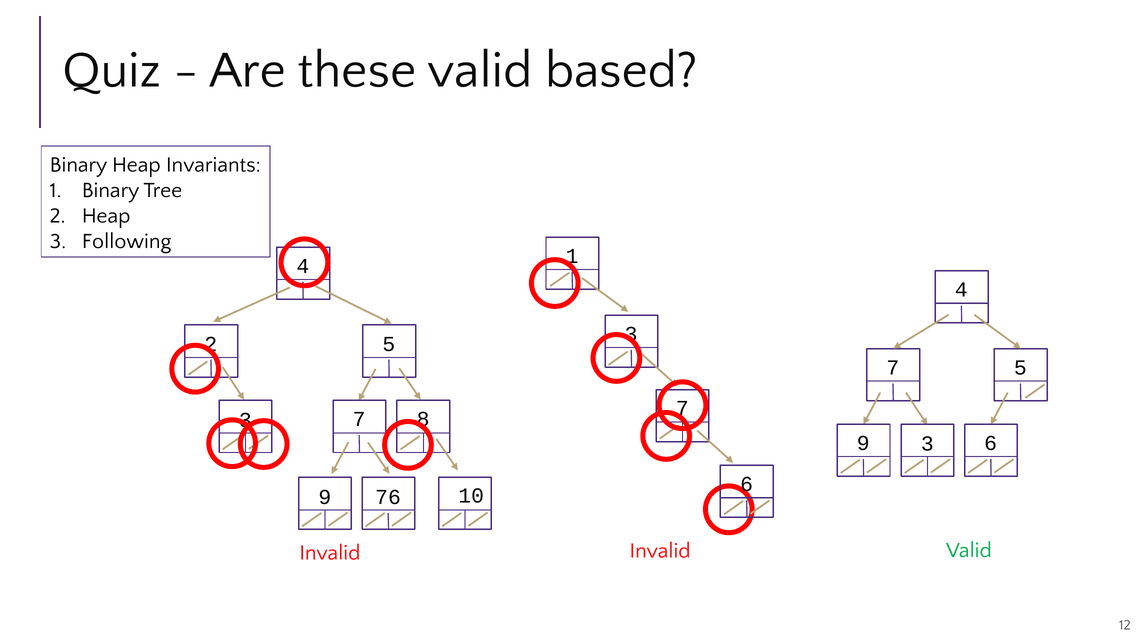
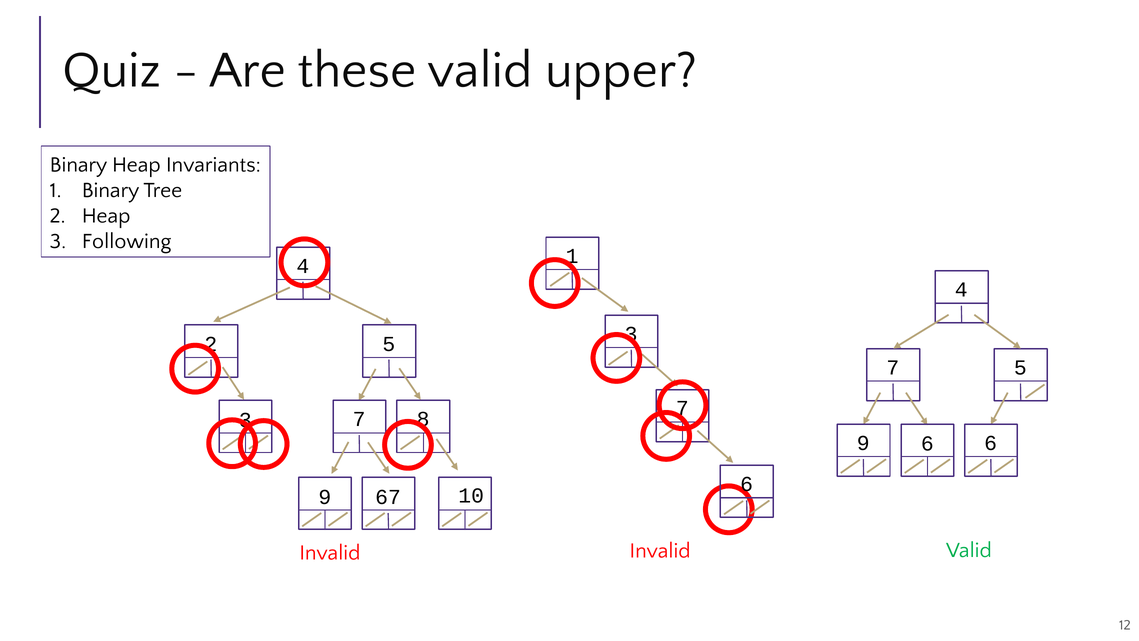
based: based -> upper
9 3: 3 -> 6
76: 76 -> 67
